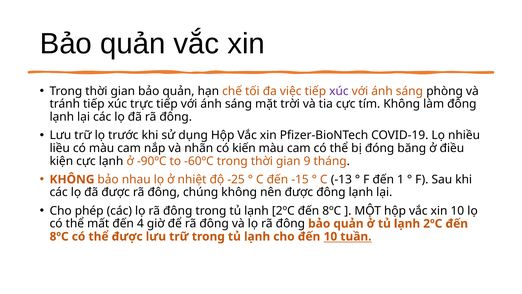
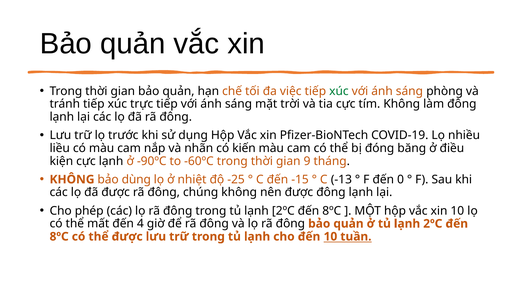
xúc at (339, 91) colour: purple -> green
nhau: nhau -> dùng
1: 1 -> 0
